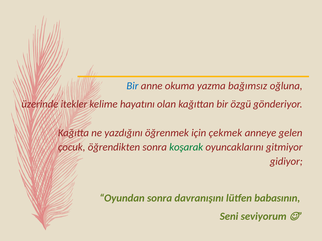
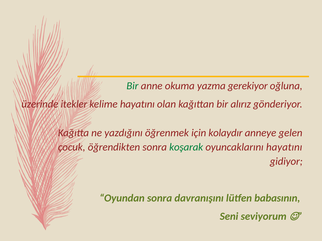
Bir at (132, 86) colour: blue -> green
bağımsız: bağımsız -> gerekiyor
özgü: özgü -> alırız
çekmek: çekmek -> kolaydır
oyuncaklarını gitmiyor: gitmiyor -> hayatını
